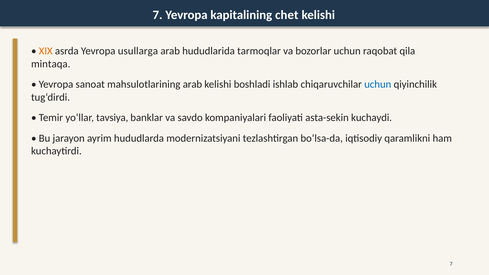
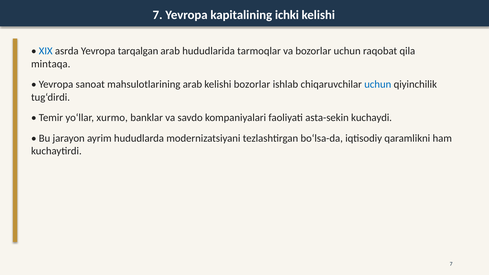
chet: chet -> ichki
XIX colour: orange -> blue
usullarga: usullarga -> tarqalgan
kelishi boshladi: boshladi -> bozorlar
tavsiya: tavsiya -> xurmo
